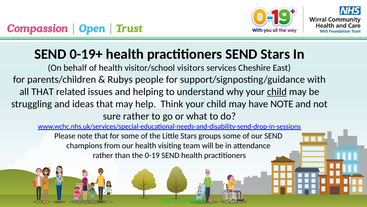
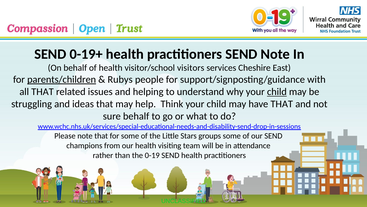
SEND Stars: Stars -> Note
parents/children underline: none -> present
have NOTE: NOTE -> THAT
sure rather: rather -> behalf
